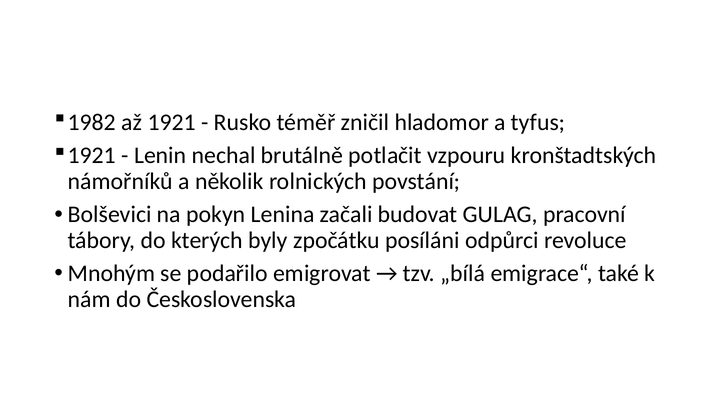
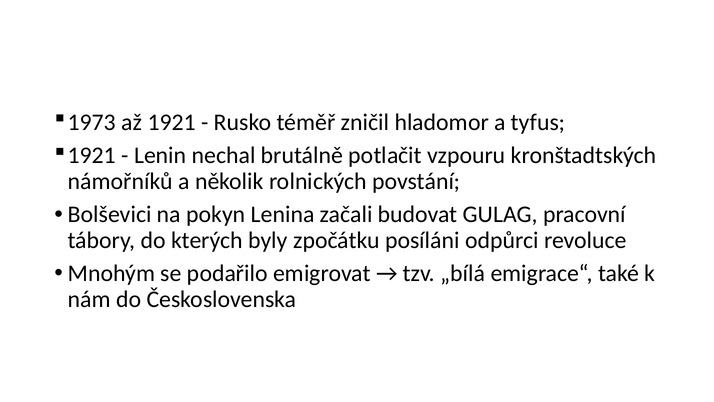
1982: 1982 -> 1973
